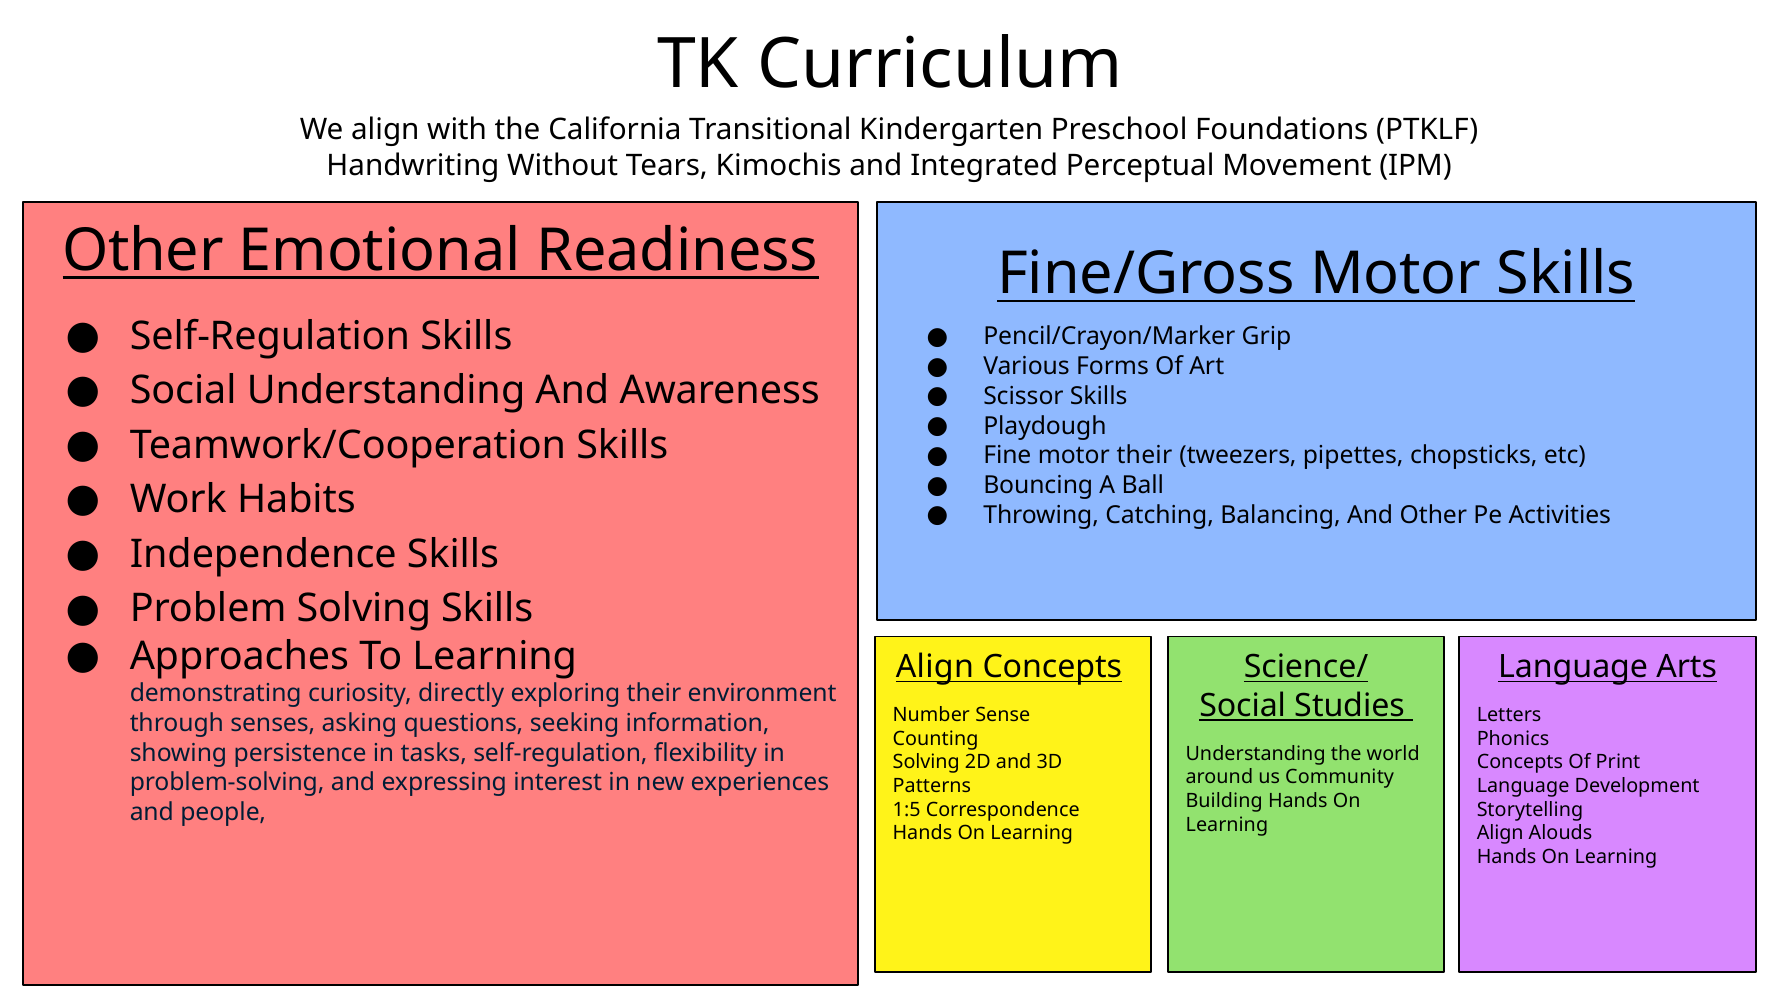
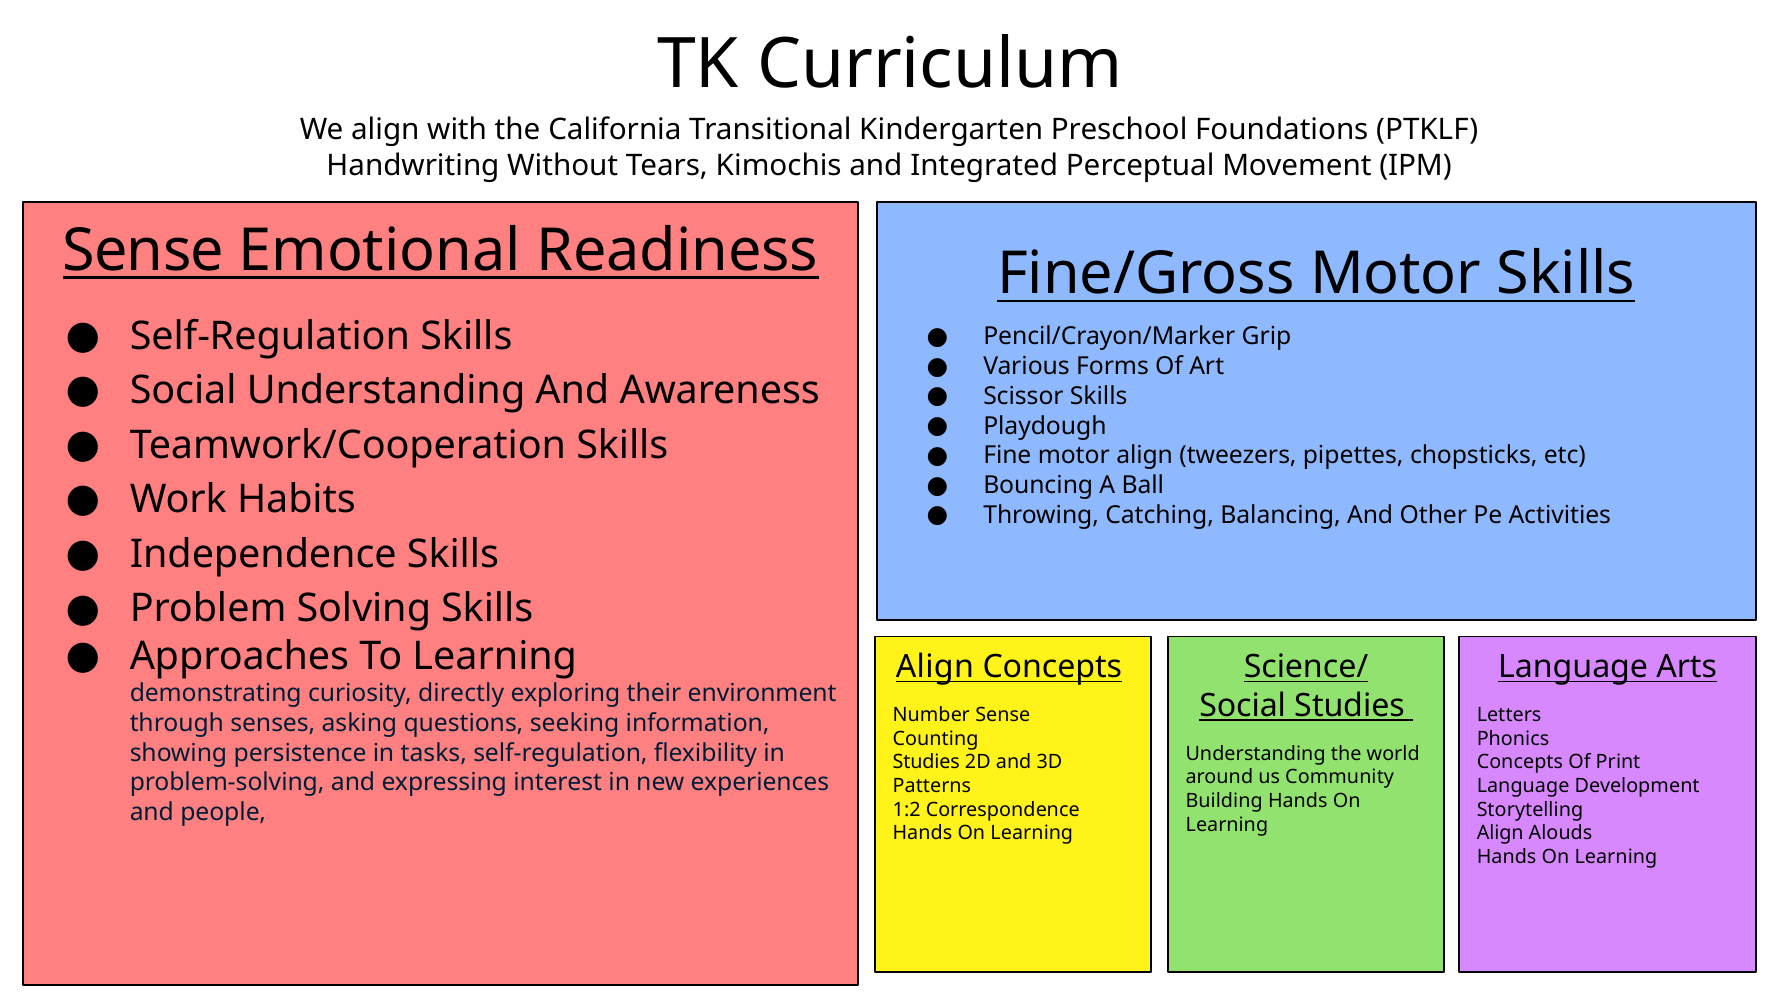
Other at (143, 251): Other -> Sense
motor their: their -> align
Solving at (926, 763): Solving -> Studies
1:5: 1:5 -> 1:2
